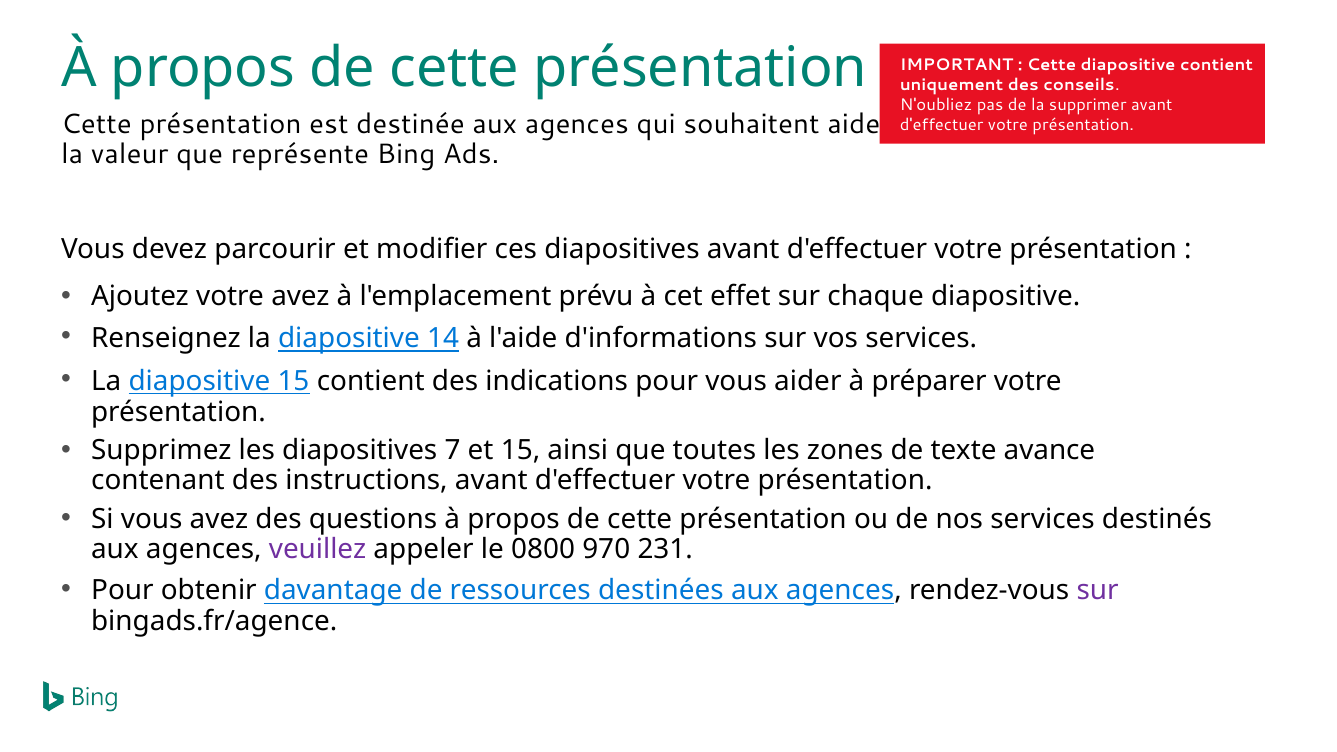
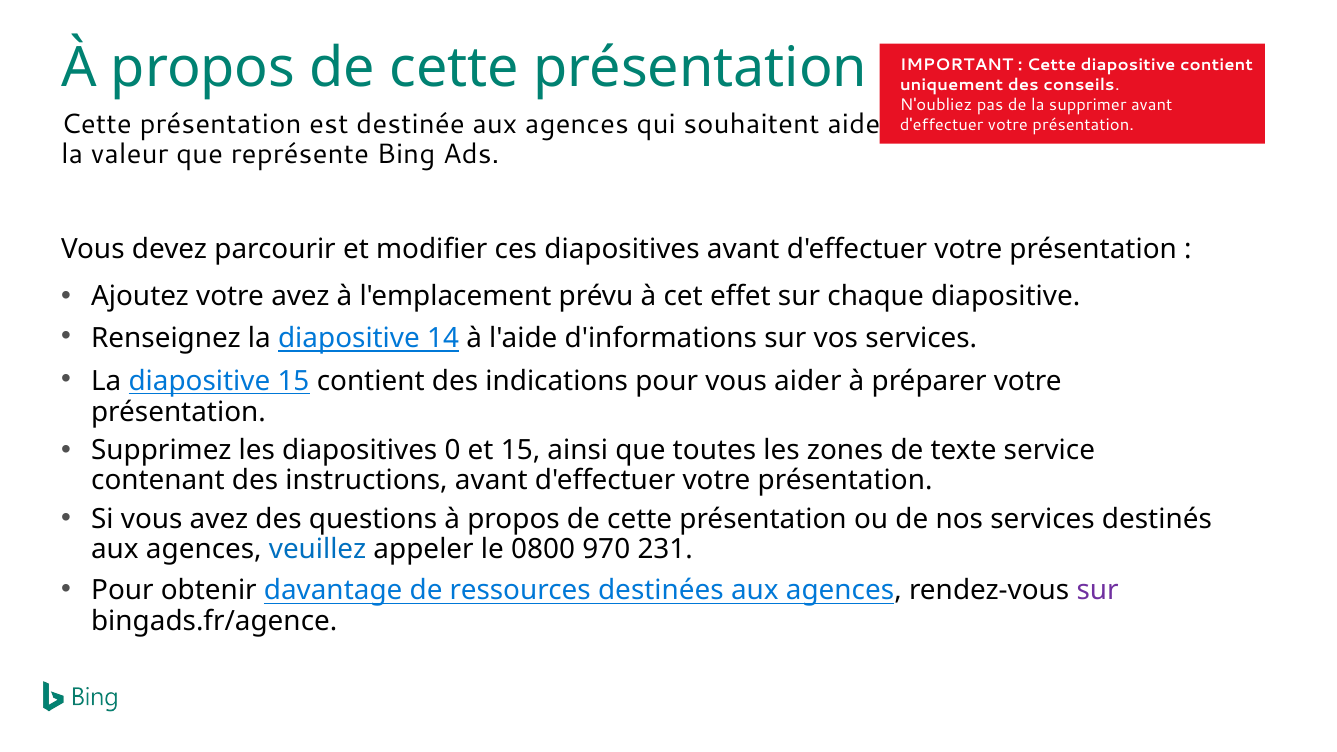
7: 7 -> 0
avance: avance -> service
veuillez colour: purple -> blue
